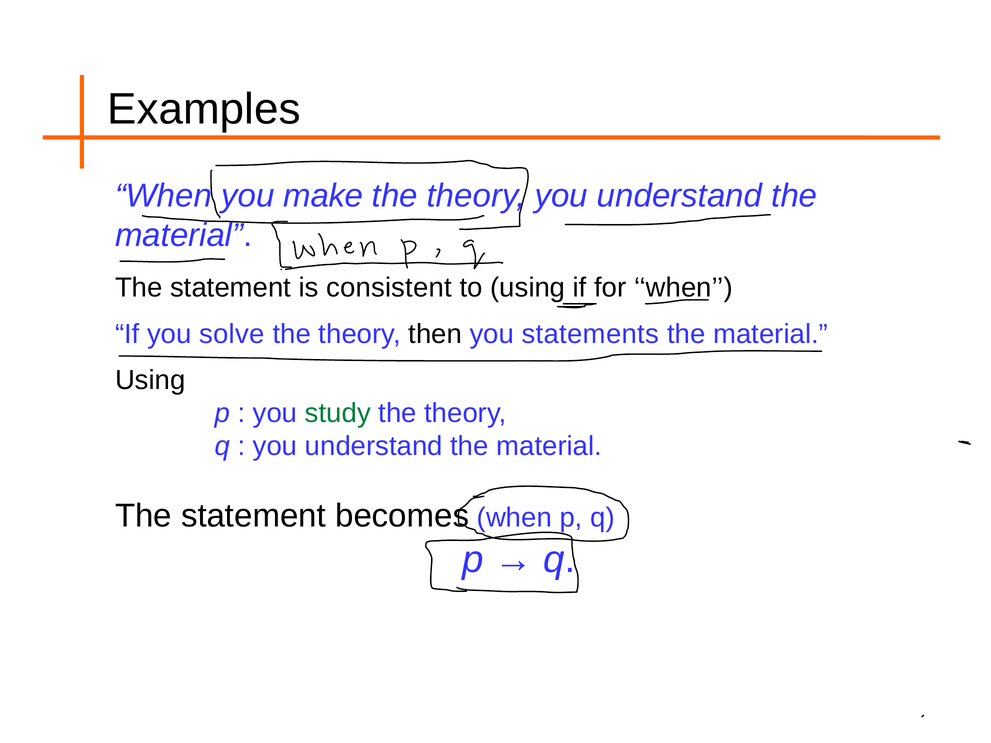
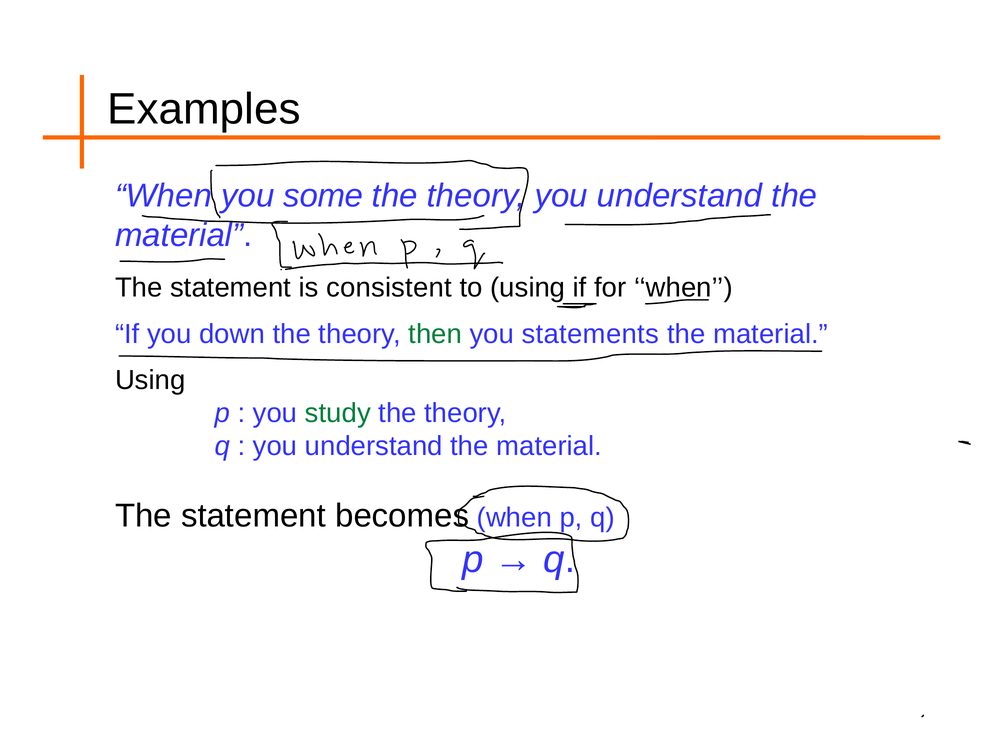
make: make -> some
solve: solve -> down
then colour: black -> green
